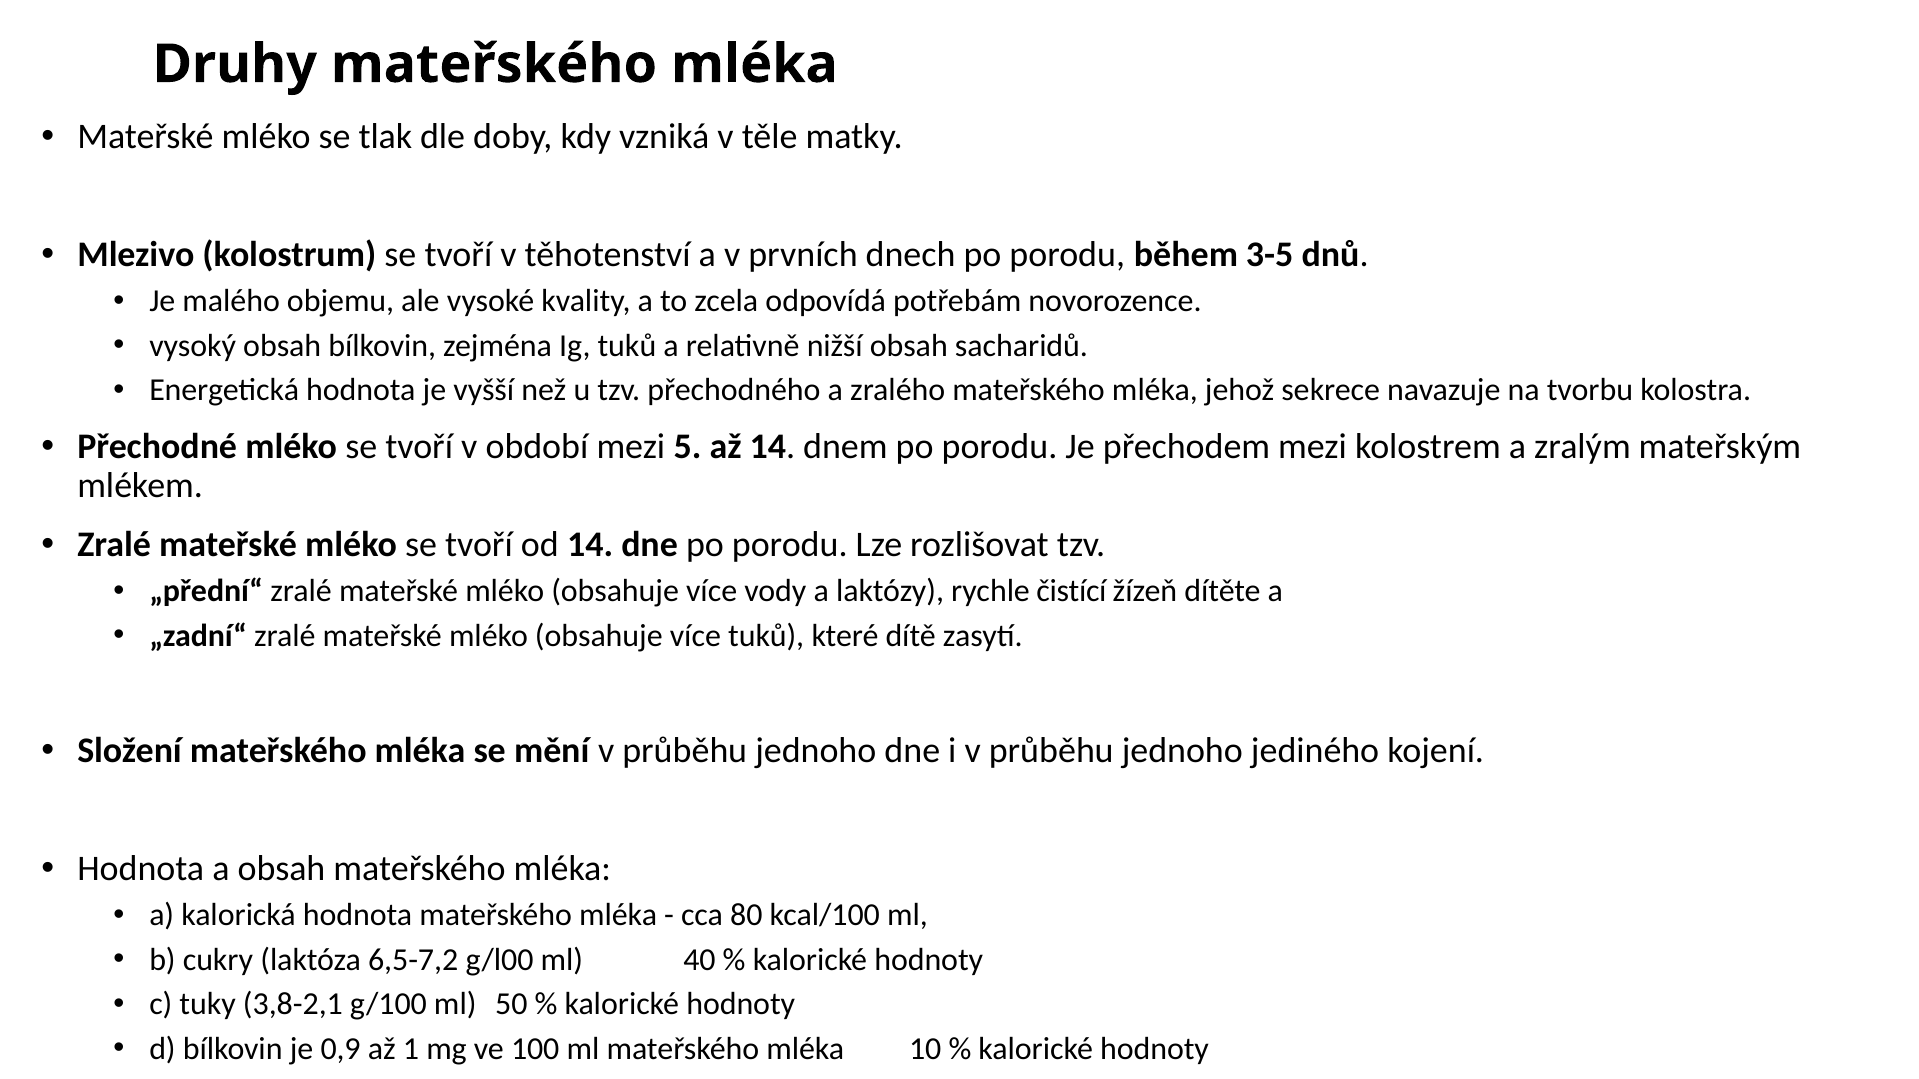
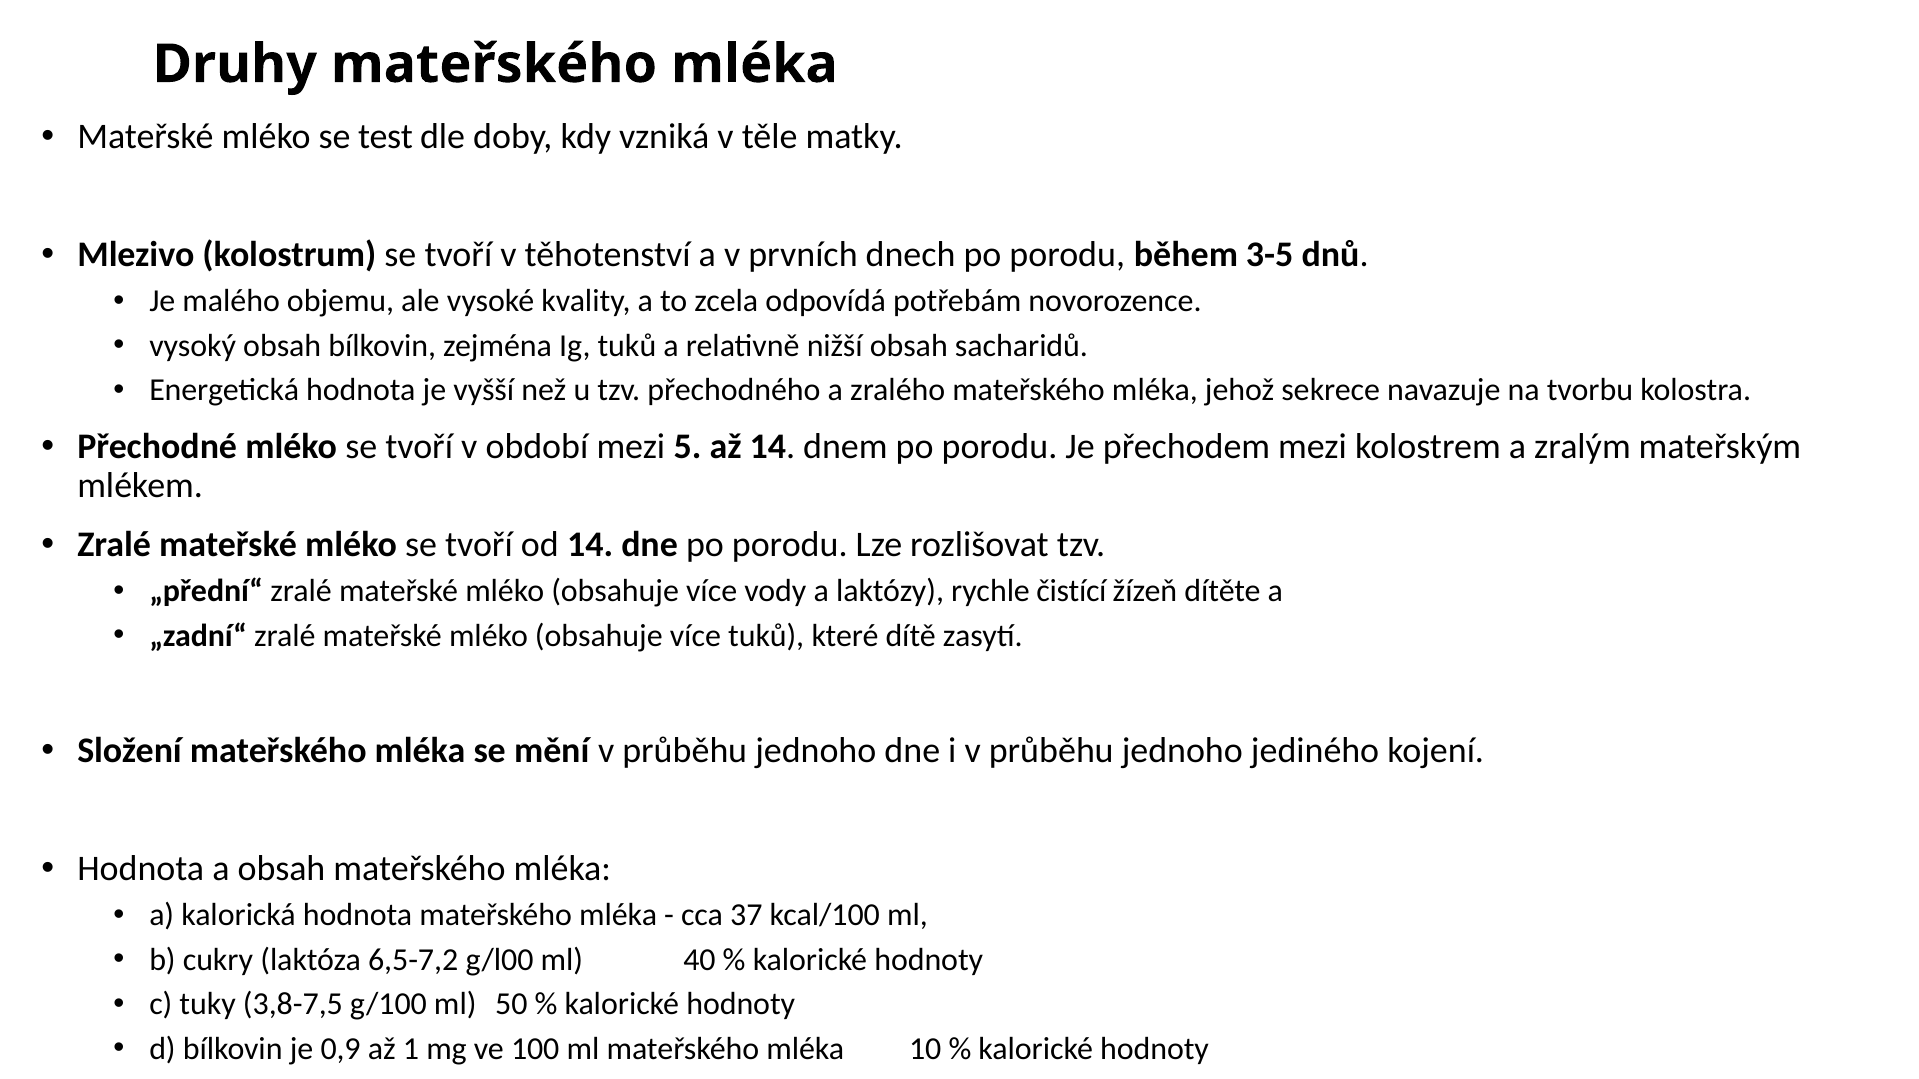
tlak: tlak -> test
80: 80 -> 37
3,8-2,1: 3,8-2,1 -> 3,8-7,5
